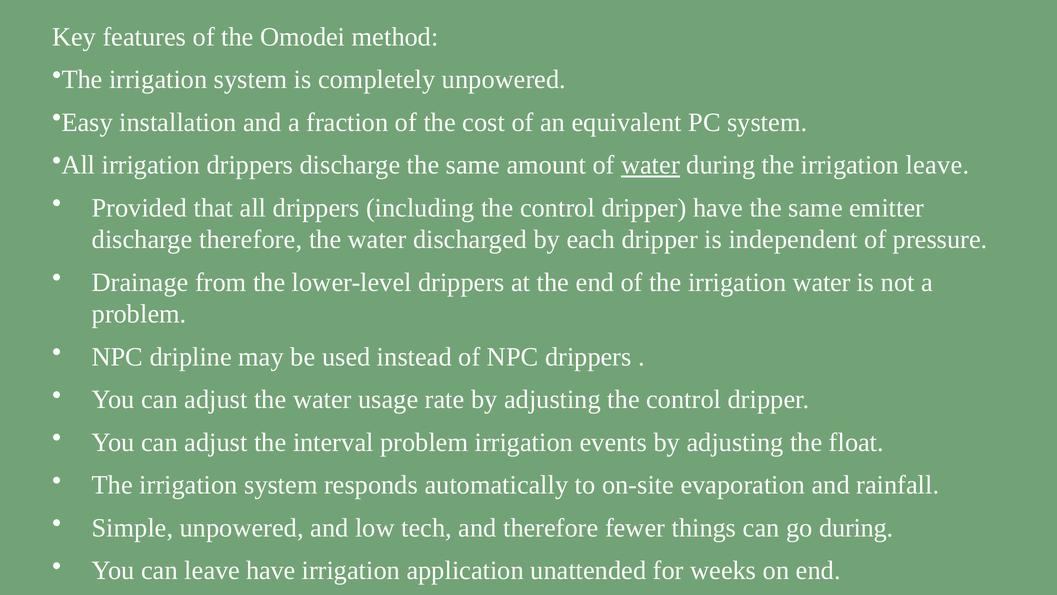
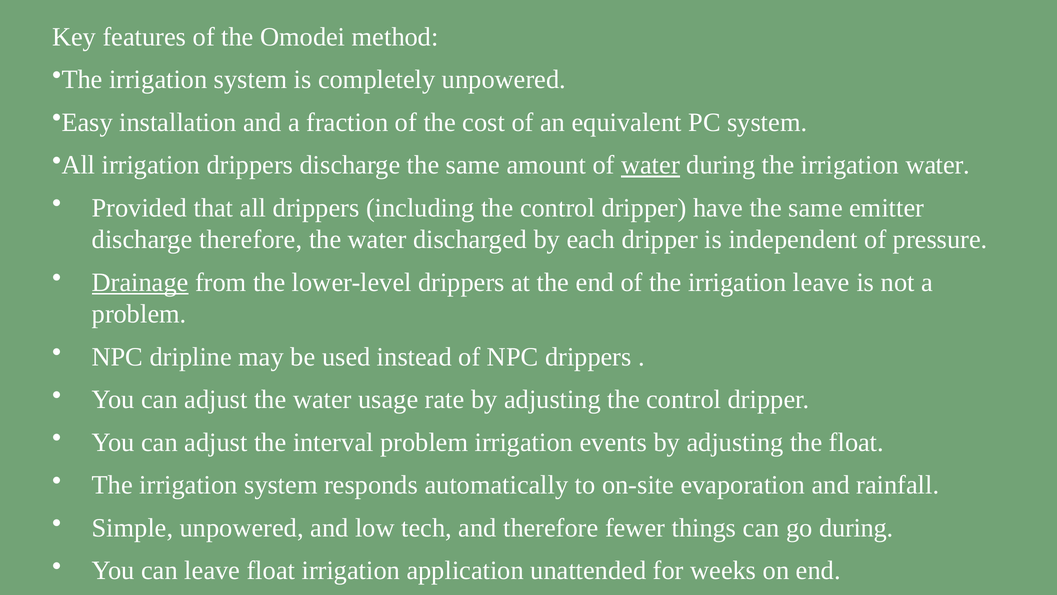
irrigation leave: leave -> water
Drainage underline: none -> present
irrigation water: water -> leave
leave have: have -> float
